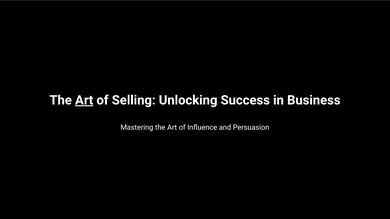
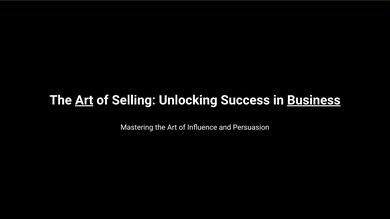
Business underline: none -> present
